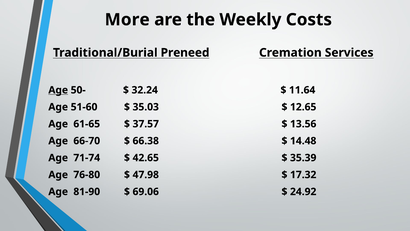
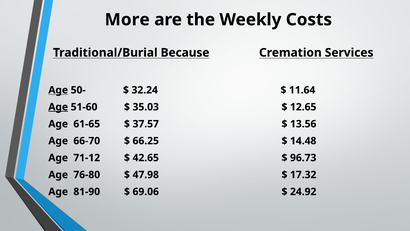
Preneed: Preneed -> Because
Age at (58, 107) underline: none -> present
66.38: 66.38 -> 66.25
71-74: 71-74 -> 71-12
35.39: 35.39 -> 96.73
